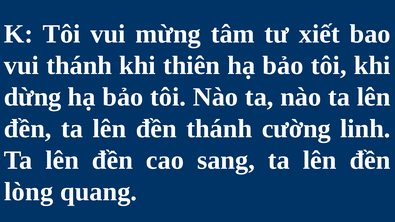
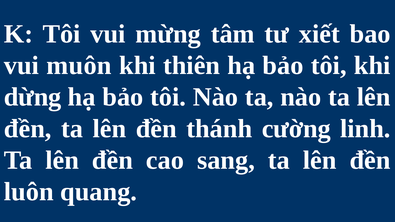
vui thánh: thánh -> muôn
lòng: lòng -> luôn
